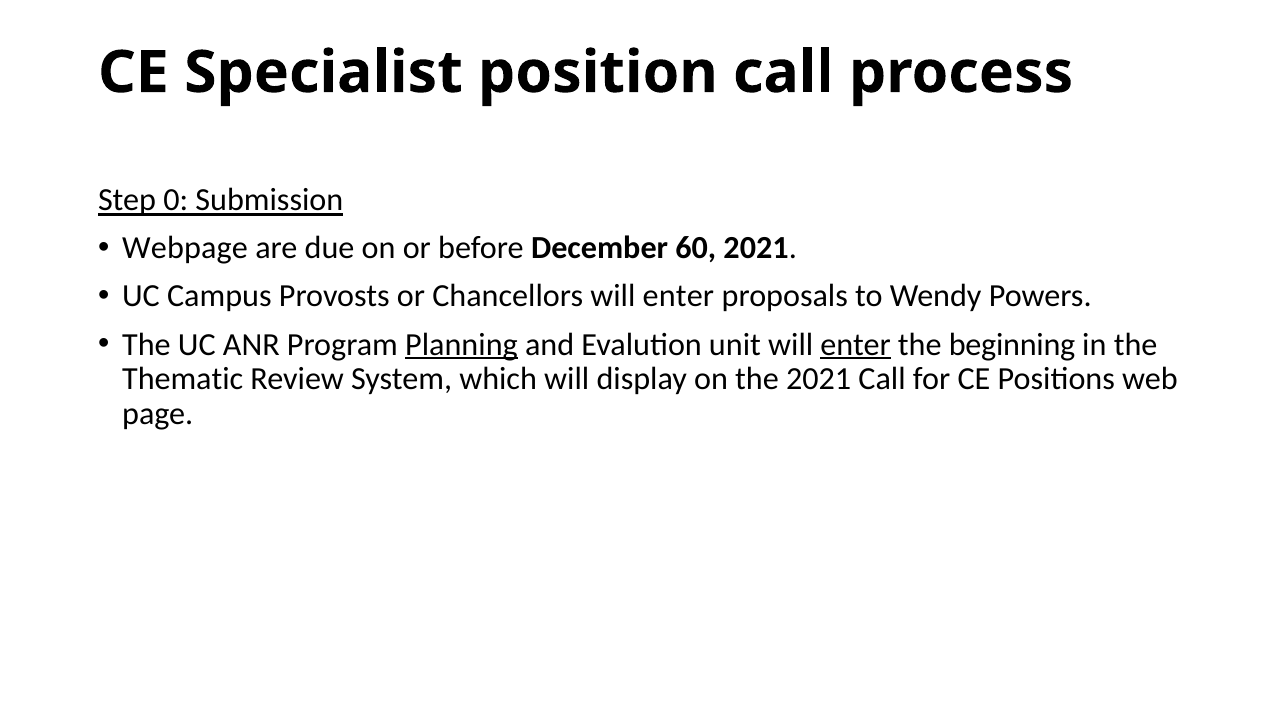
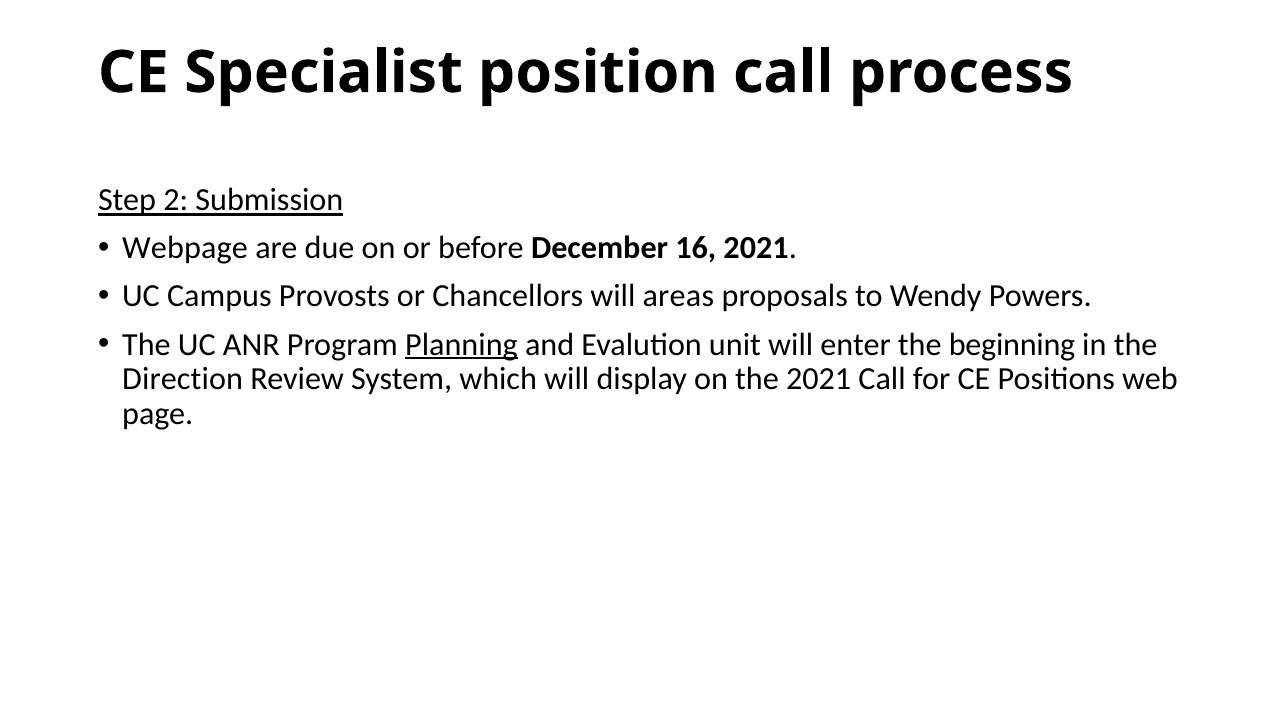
0: 0 -> 2
60: 60 -> 16
Chancellors will enter: enter -> areas
enter at (856, 345) underline: present -> none
Thematic: Thematic -> Direction
